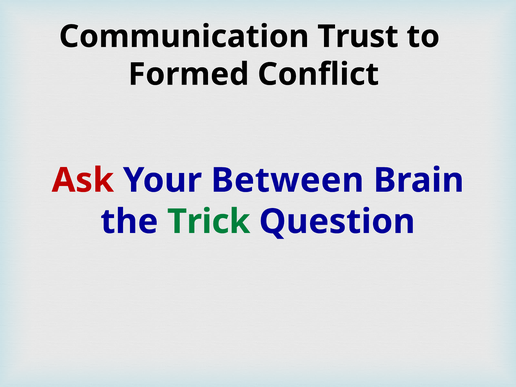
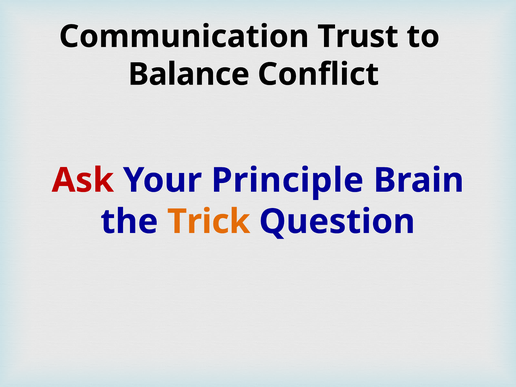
Formed: Formed -> Balance
Between: Between -> Principle
Trick colour: green -> orange
